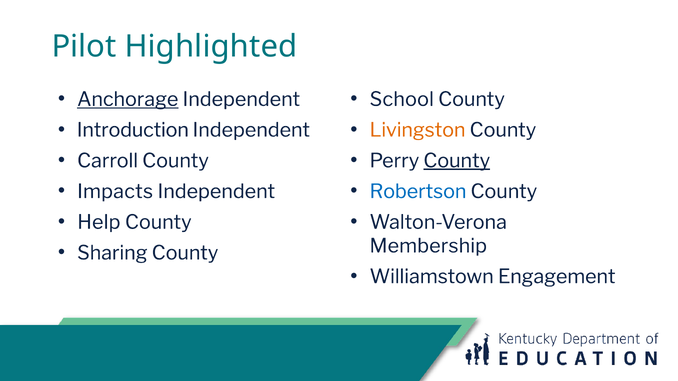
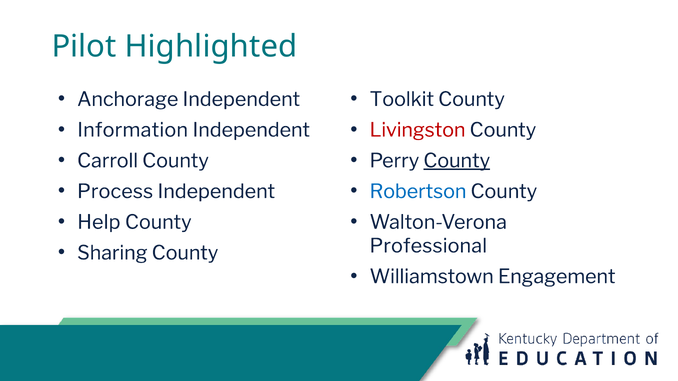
Anchorage underline: present -> none
School: School -> Toolkit
Introduction: Introduction -> Information
Livingston colour: orange -> red
Impacts: Impacts -> Process
Membership: Membership -> Professional
